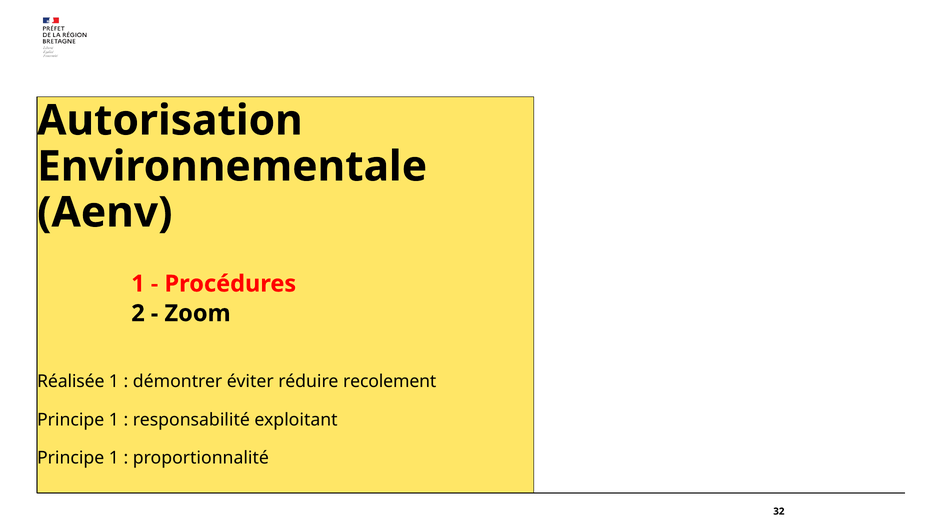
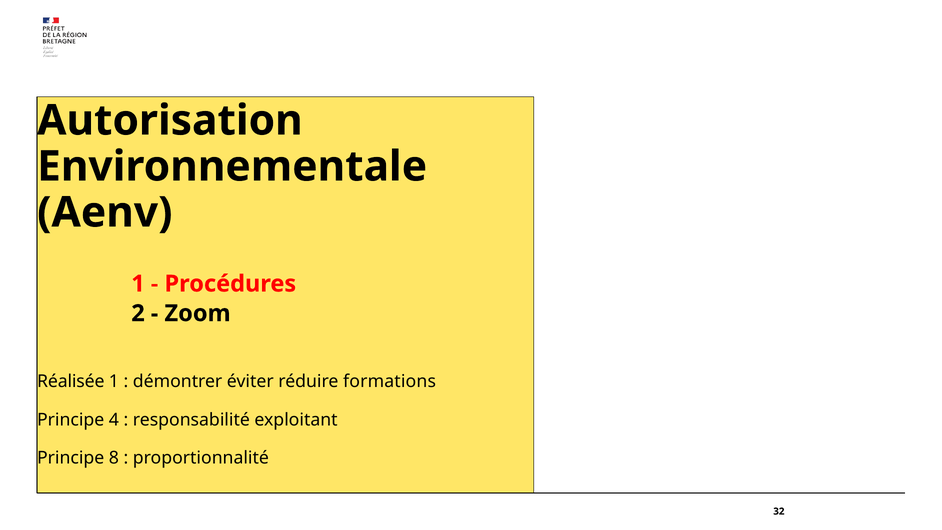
recolement: recolement -> formations
1 at (114, 420): 1 -> 4
1 at (114, 458): 1 -> 8
